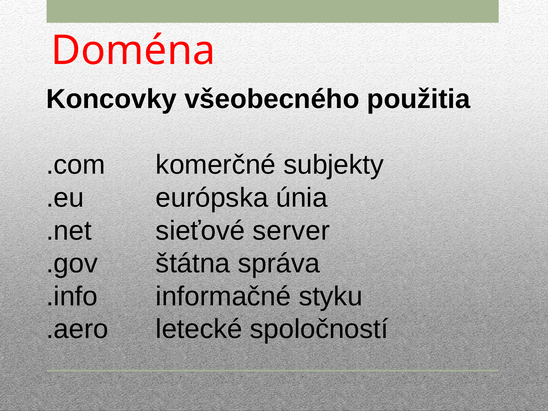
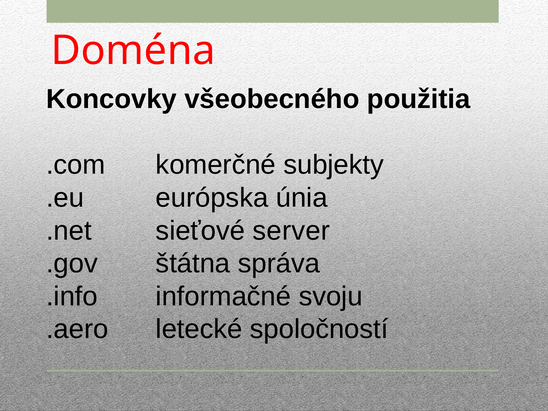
styku: styku -> svoju
